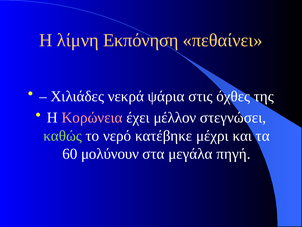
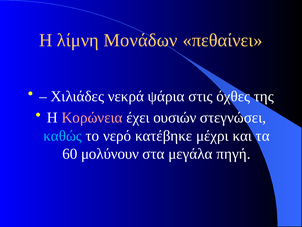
Εκπόνηση: Εκπόνηση -> Μονάδων
μέλλον: μέλλον -> ουσιών
καθώς colour: light green -> light blue
